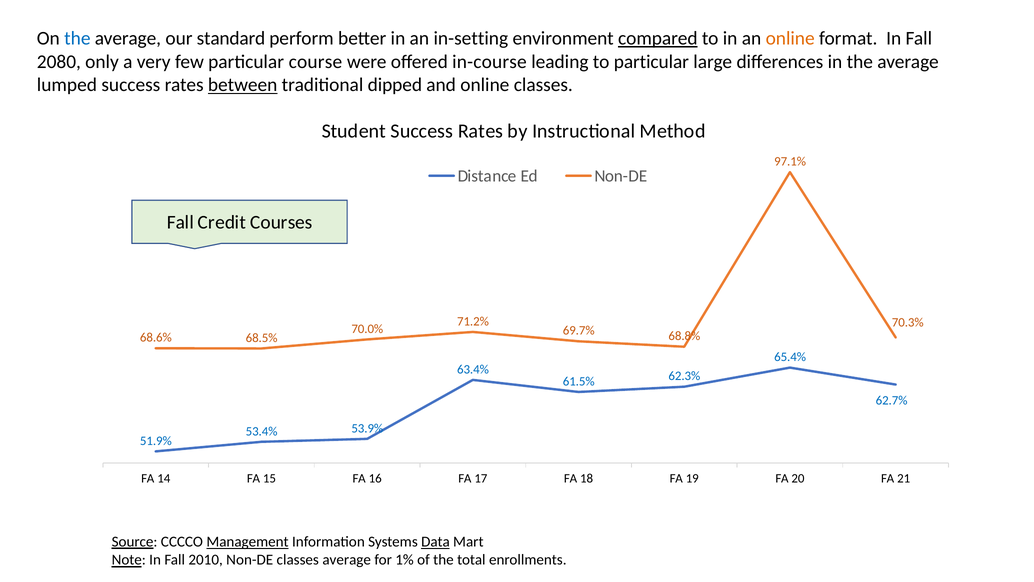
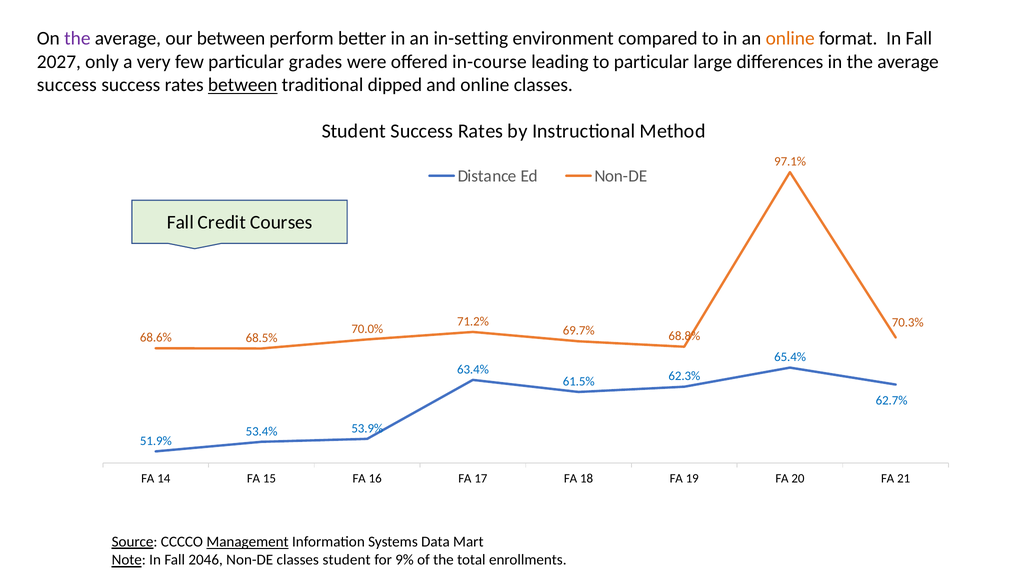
the at (77, 38) colour: blue -> purple
our standard: standard -> between
compared underline: present -> none
2080: 2080 -> 2027
course: course -> grades
lumped at (67, 85): lumped -> success
Data underline: present -> none
2010: 2010 -> 2046
classes average: average -> student
1%: 1% -> 9%
